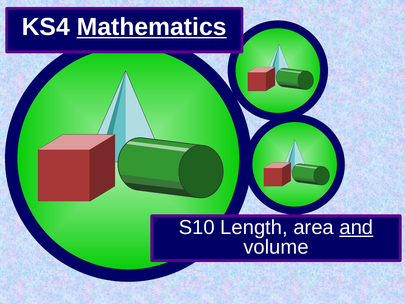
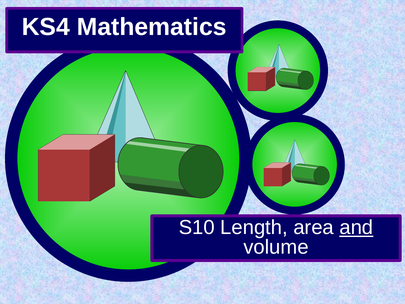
Mathematics underline: present -> none
